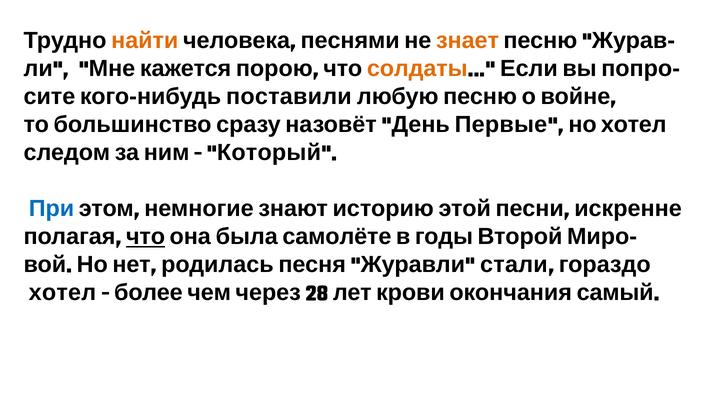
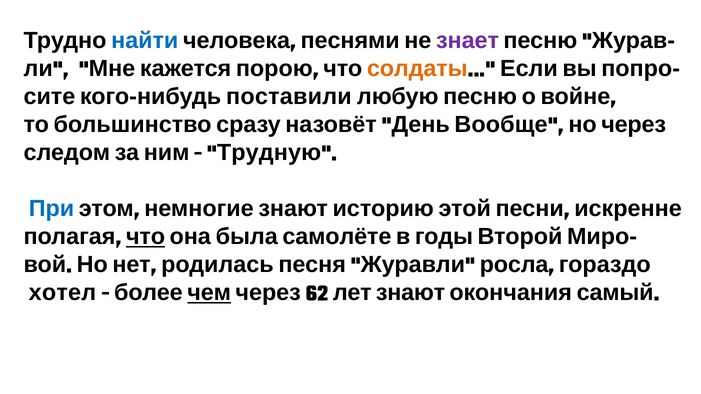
найти colour: orange -> blue
знает colour: orange -> purple
Первые: Первые -> Вообще
но хотел: хотел -> через
Который: Который -> Трудную
стали: стали -> росла
чем underline: none -> present
28: 28 -> 62
лет крови: крови -> знают
